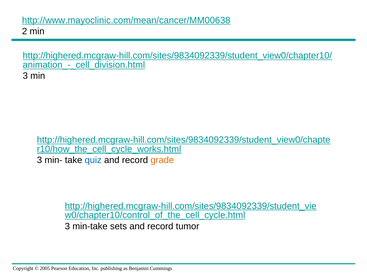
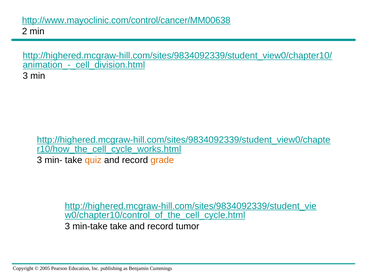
http://www.mayoclinic.com/mean/cancer/MM00638: http://www.mayoclinic.com/mean/cancer/MM00638 -> http://www.mayoclinic.com/control/cancer/MM00638
quiz colour: blue -> orange
min-take sets: sets -> take
